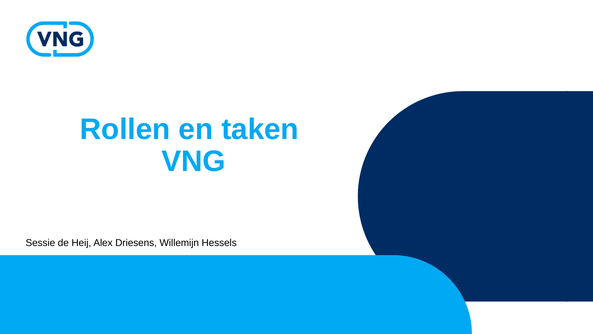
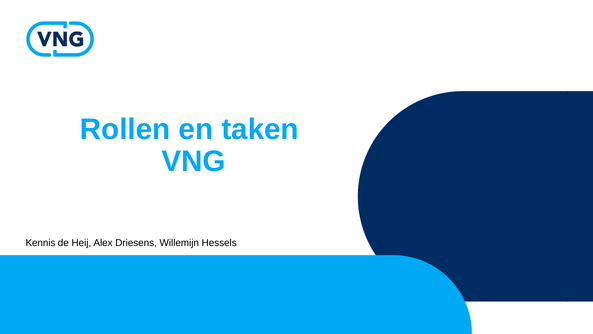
Sessie: Sessie -> Kennis
